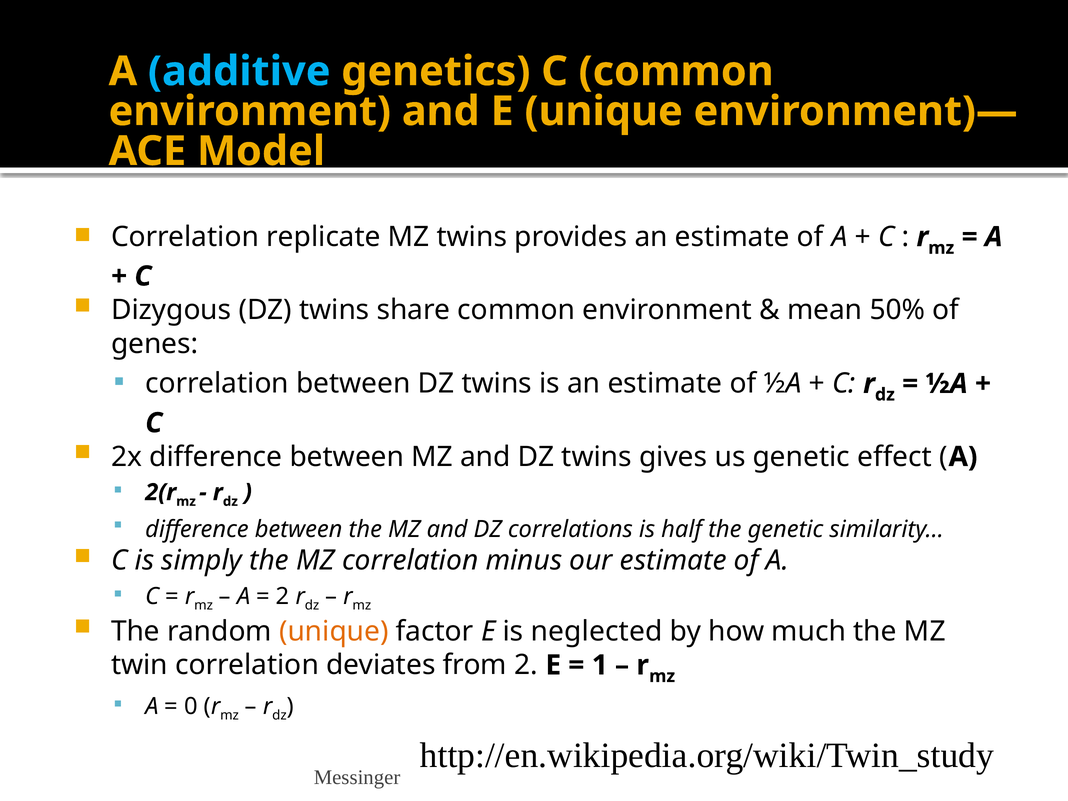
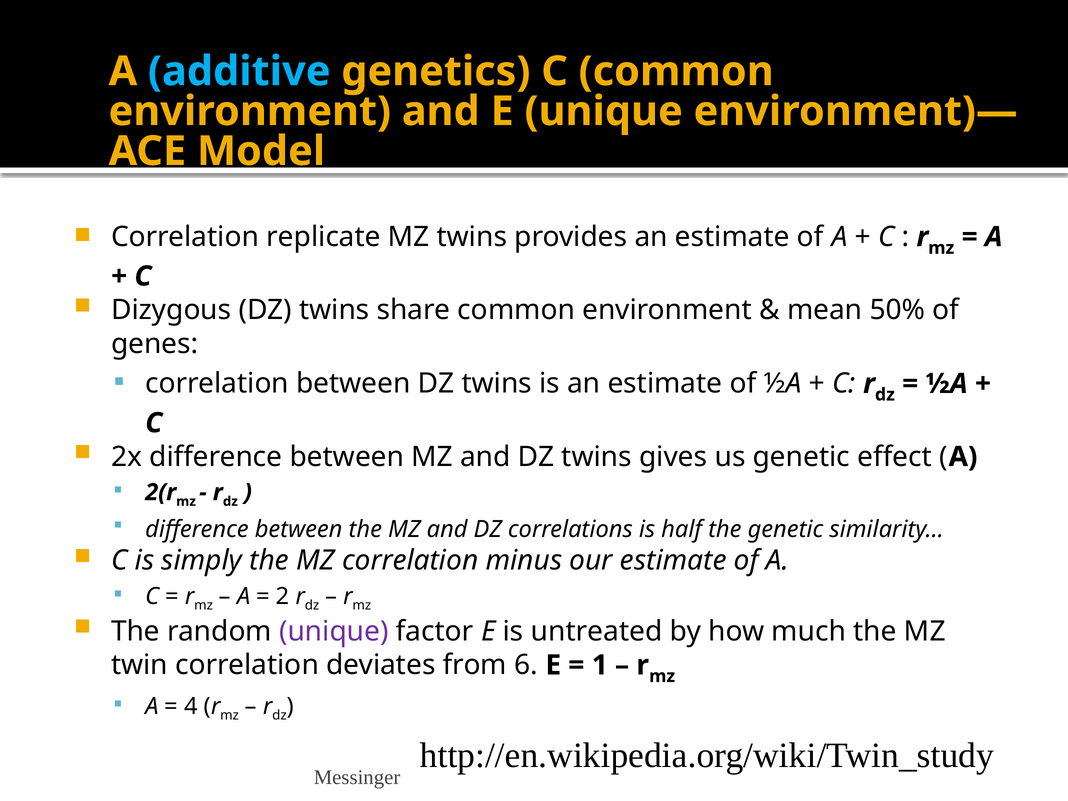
unique at (334, 631) colour: orange -> purple
neglected: neglected -> untreated
from 2: 2 -> 6
0: 0 -> 4
